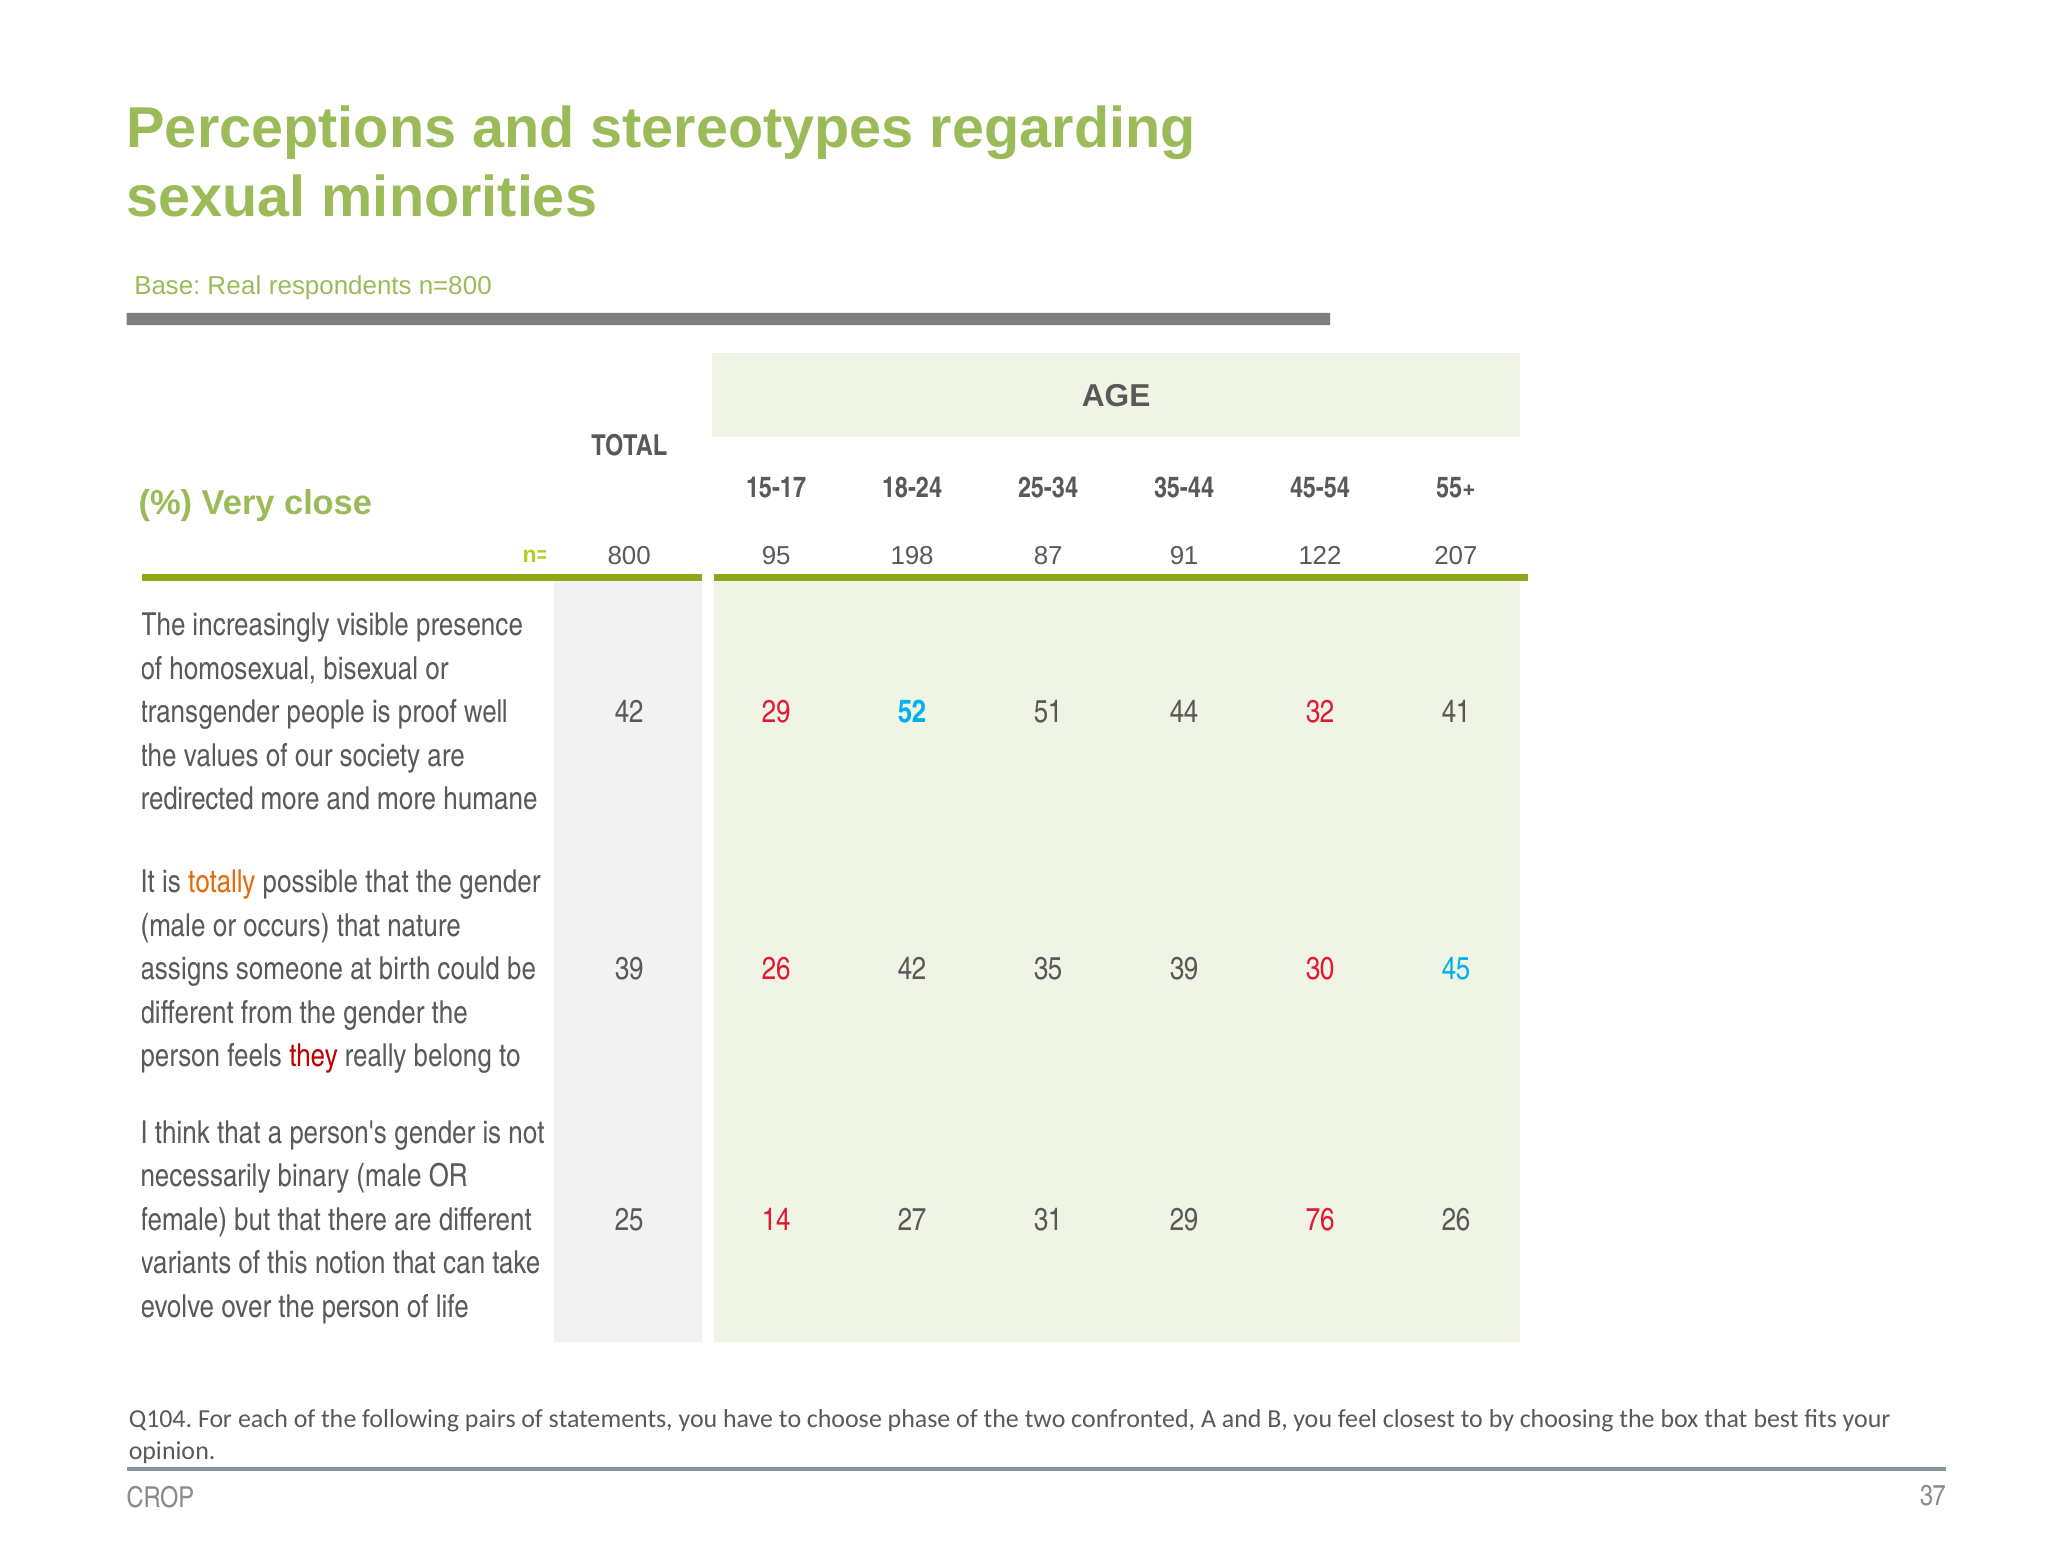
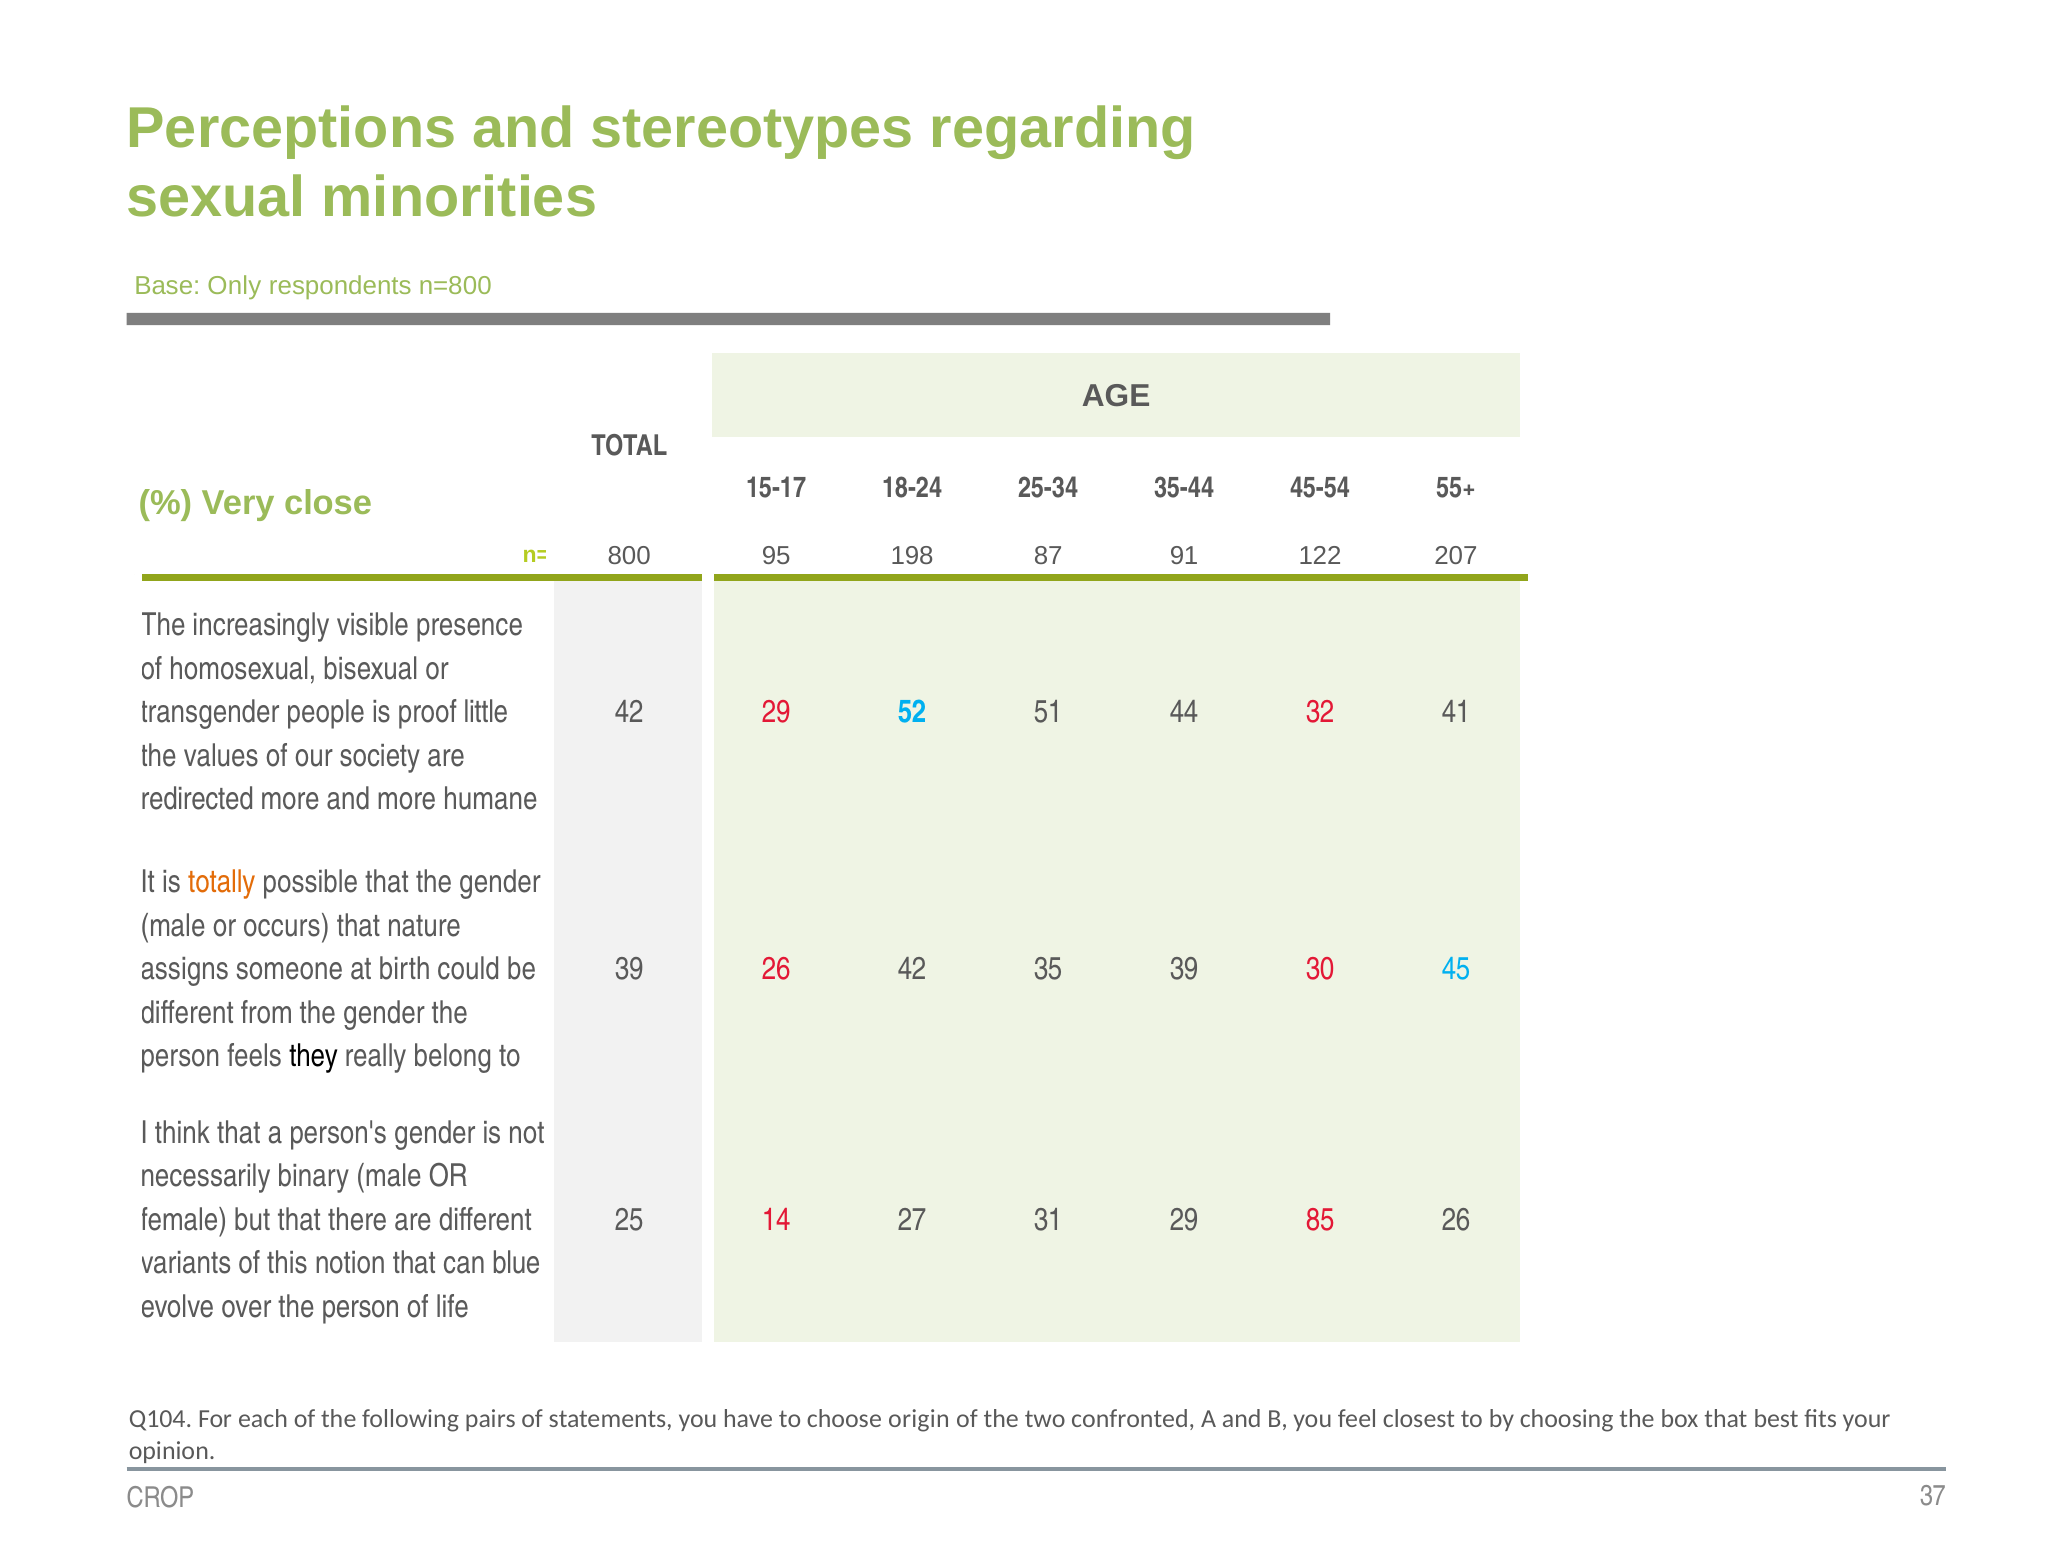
Real: Real -> Only
well: well -> little
they colour: red -> black
76: 76 -> 85
take: take -> blue
phase: phase -> origin
